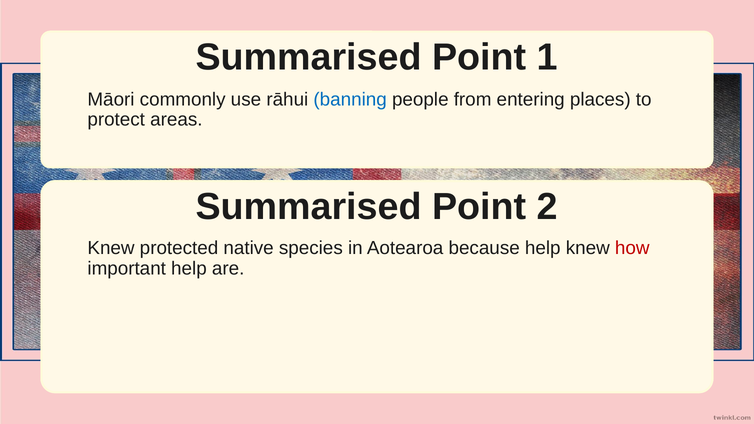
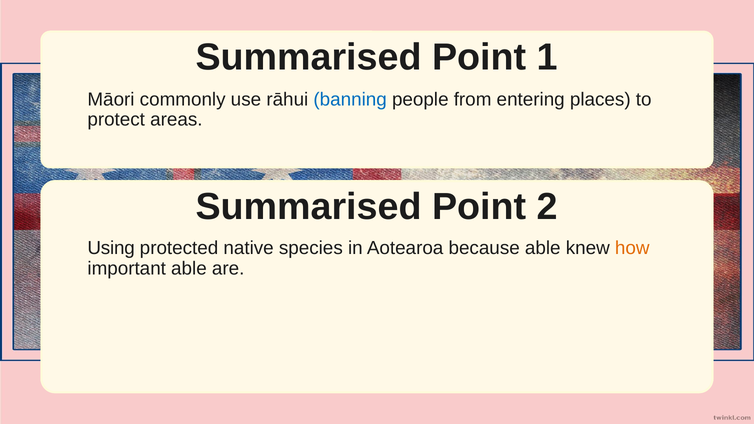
Knew at (111, 248): Knew -> Using
because help: help -> able
how colour: red -> orange
important help: help -> able
